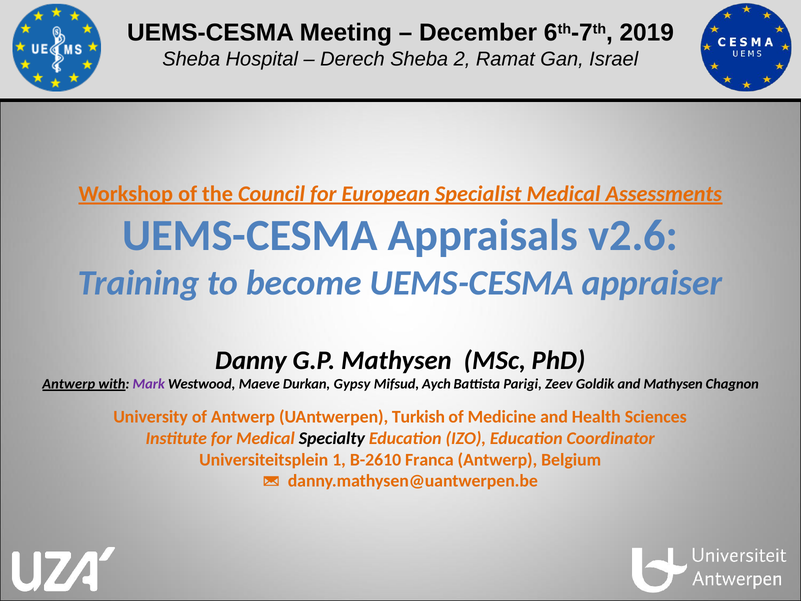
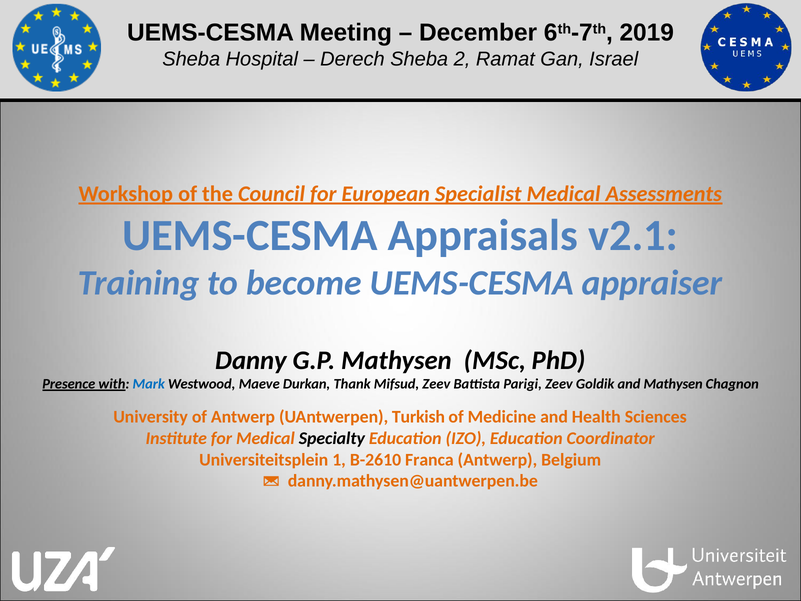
v2.6: v2.6 -> v2.1
Antwerp at (69, 384): Antwerp -> Presence
Mark colour: purple -> blue
Gypsy: Gypsy -> Thank
Mifsud Aych: Aych -> Zeev
